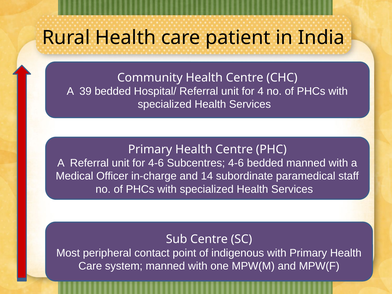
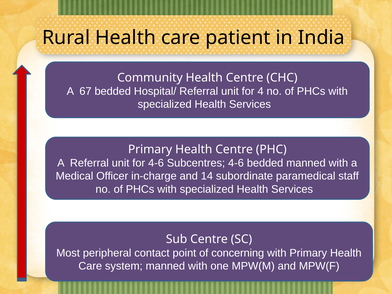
39: 39 -> 67
indigenous: indigenous -> concerning
